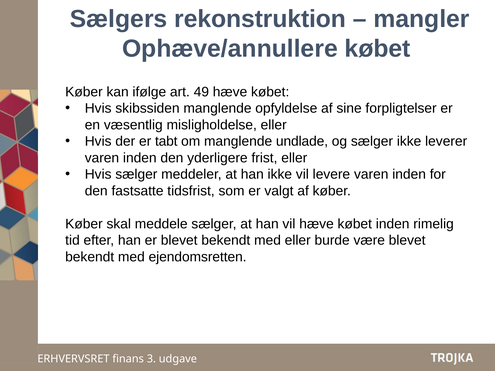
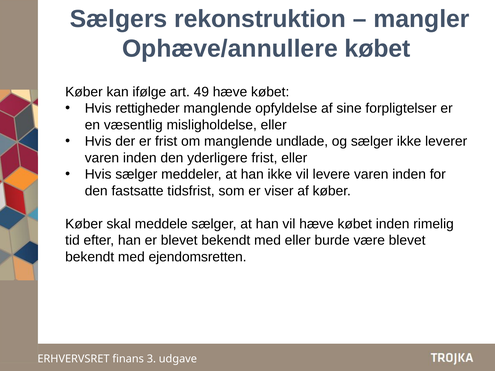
skibssiden: skibssiden -> rettigheder
er tabt: tabt -> frist
valgt: valgt -> viser
